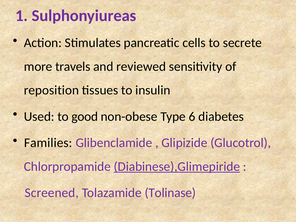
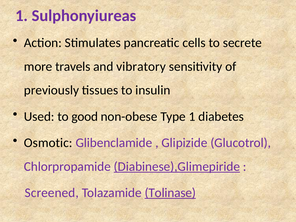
reviewed: reviewed -> vibratory
reposition: reposition -> previously
Type 6: 6 -> 1
Families: Families -> Osmotic
Tolinase underline: none -> present
